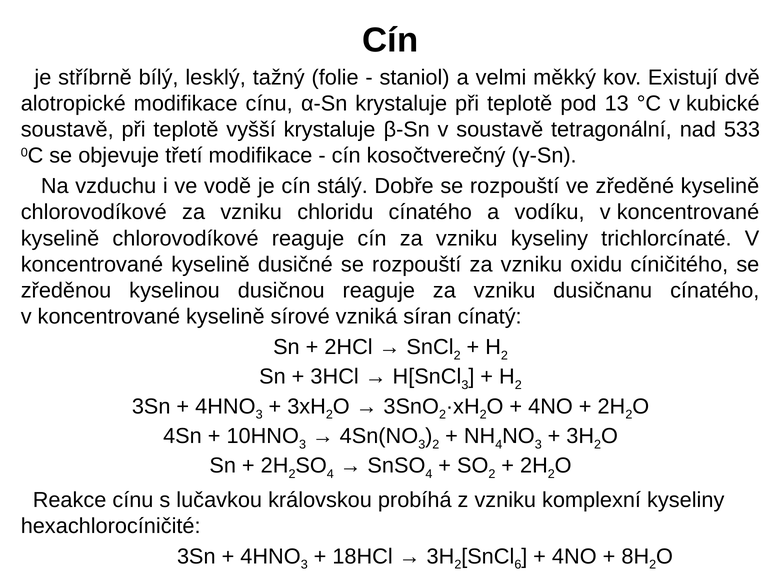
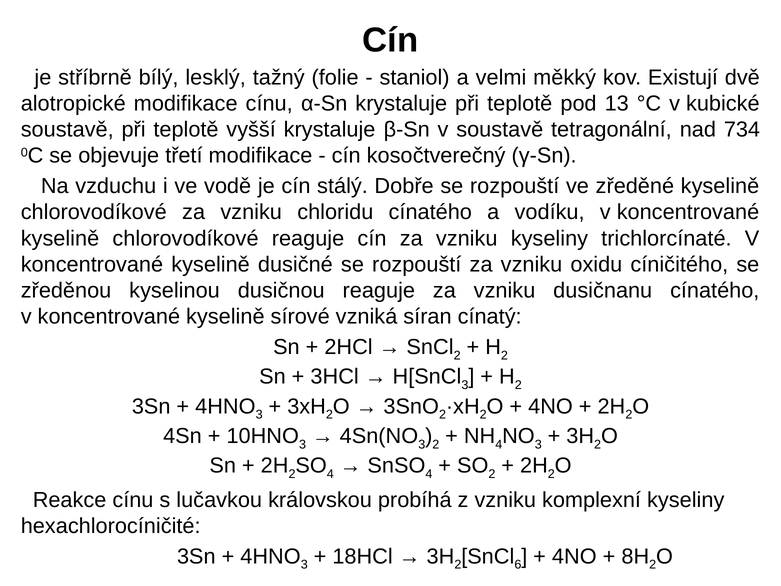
533: 533 -> 734
